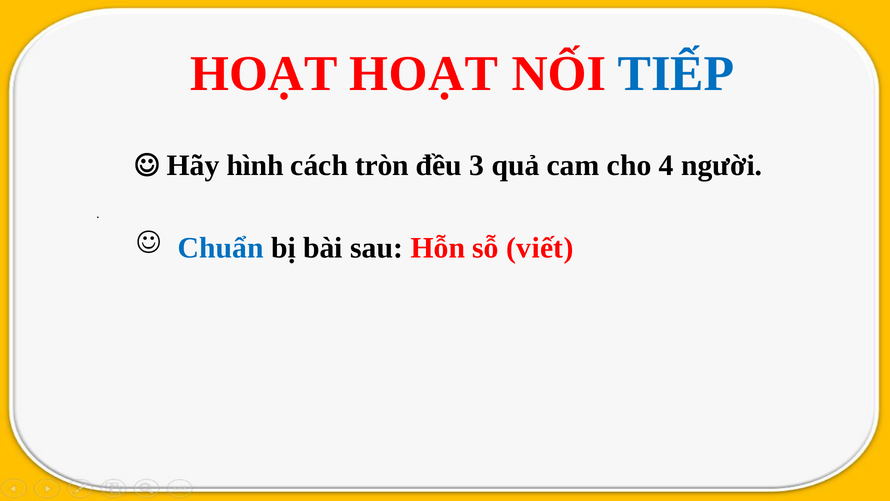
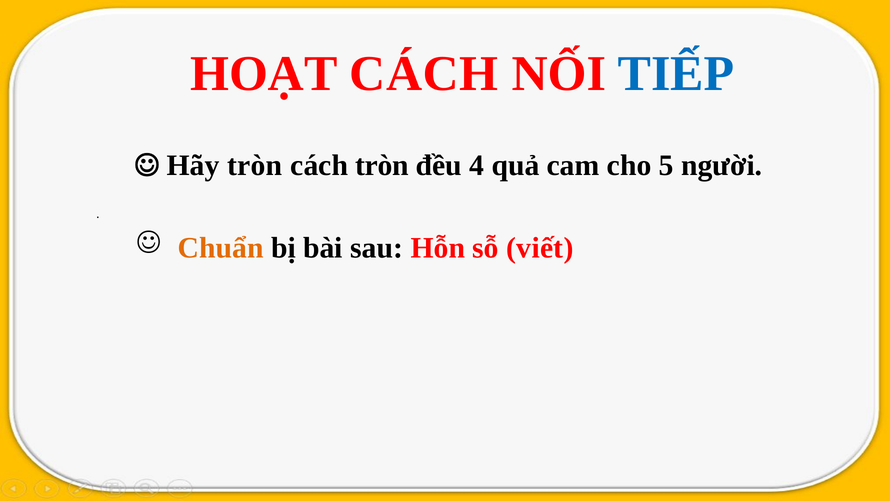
HOẠT HOẠT: HOẠT -> CÁCH
Hãy hình: hình -> tròn
3: 3 -> 4
4: 4 -> 5
Chuẩn colour: blue -> orange
